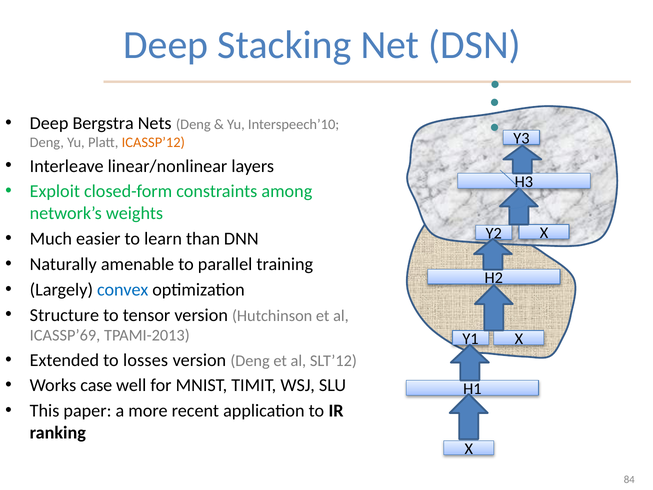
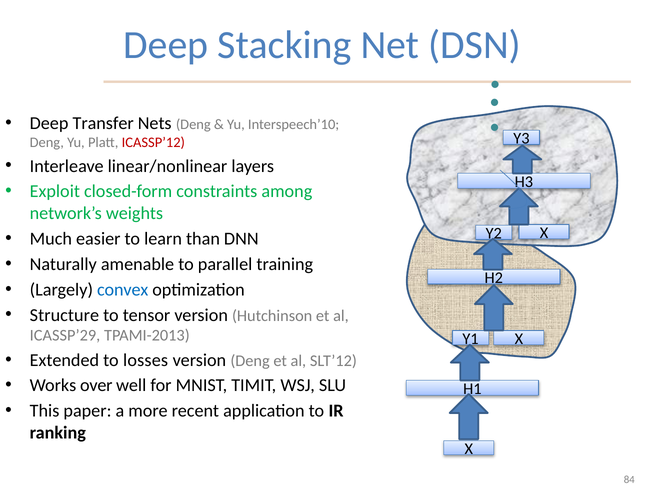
Bergstra: Bergstra -> Transfer
ICASSP’12 colour: orange -> red
ICASSP’69: ICASSP’69 -> ICASSP’29
case: case -> over
